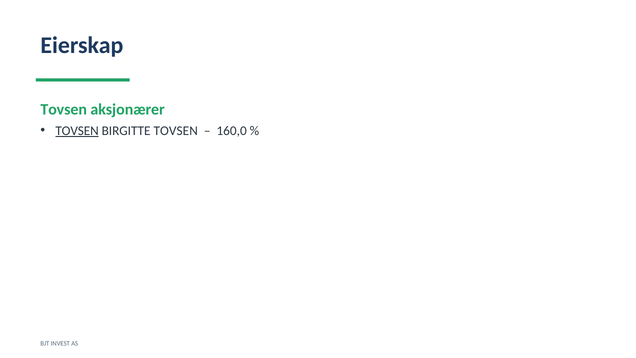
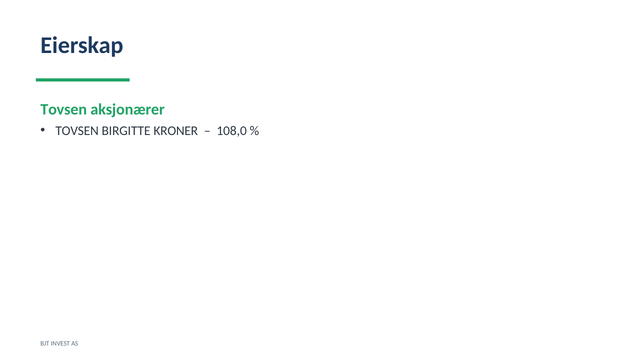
TOVSEN at (77, 131) underline: present -> none
BIRGITTE TOVSEN: TOVSEN -> KRONER
160,0: 160,0 -> 108,0
